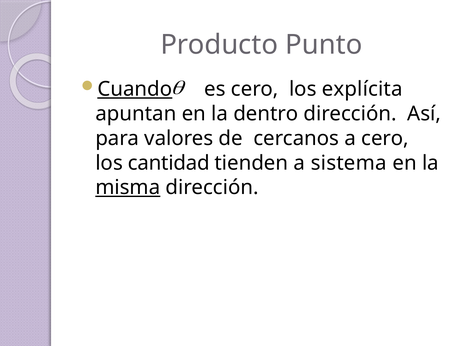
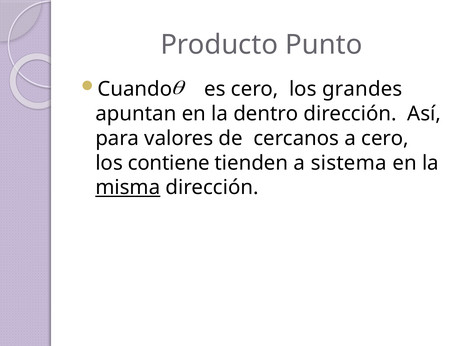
Cuando underline: present -> none
explícita: explícita -> grandes
cantidad: cantidad -> contiene
